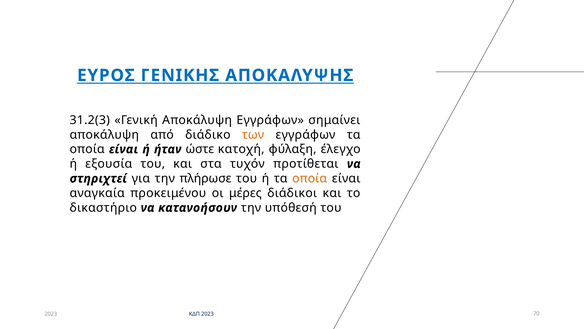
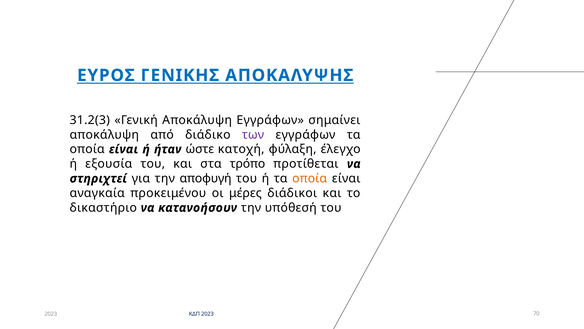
των colour: orange -> purple
τυχόν: τυχόν -> τρόπο
πλήρωσε: πλήρωσε -> αποφυγή
